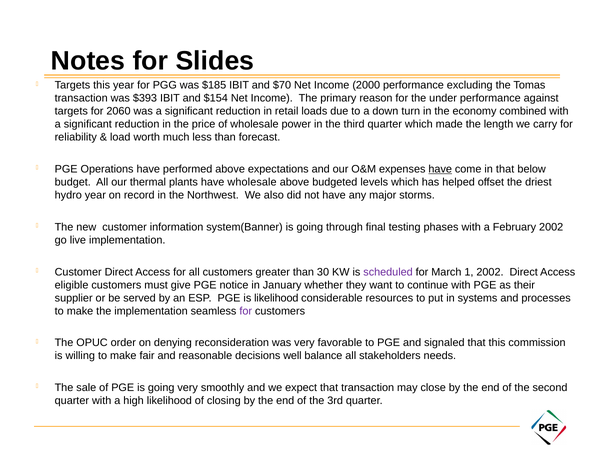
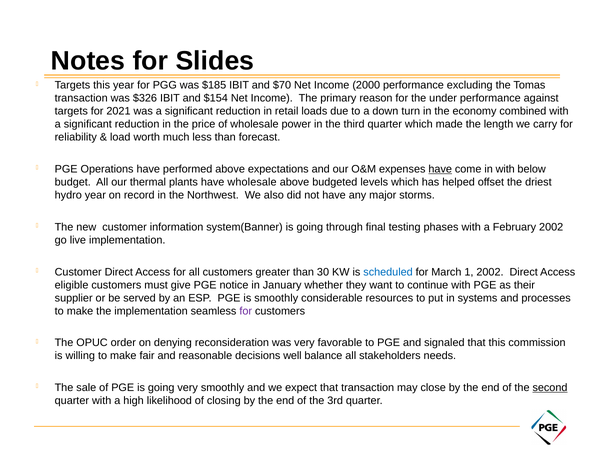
$393: $393 -> $326
2060: 2060 -> 2021
in that: that -> with
scheduled colour: purple -> blue
is likelihood: likelihood -> smoothly
second underline: none -> present
